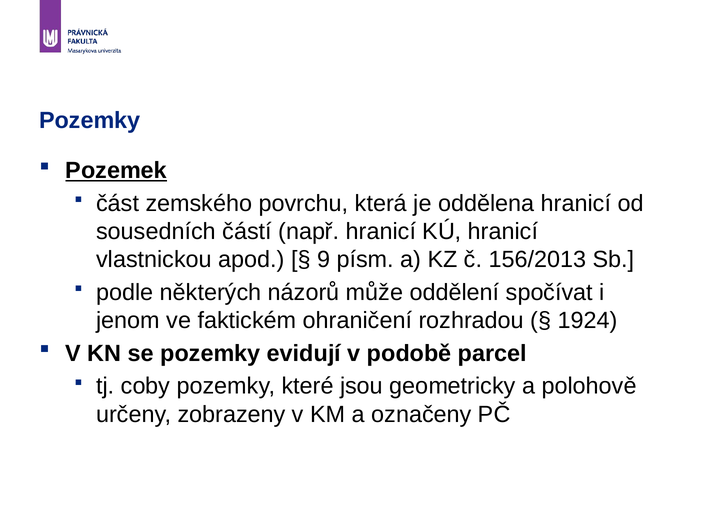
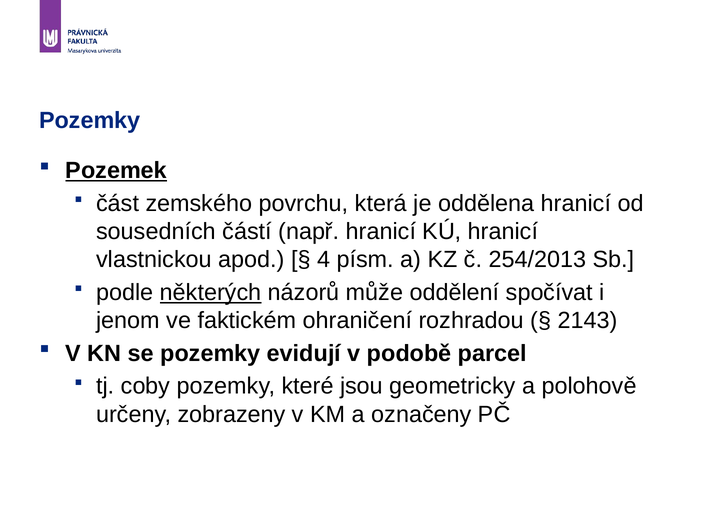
9: 9 -> 4
156/2013: 156/2013 -> 254/2013
některých underline: none -> present
1924: 1924 -> 2143
